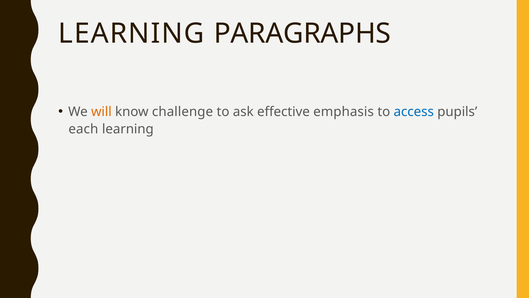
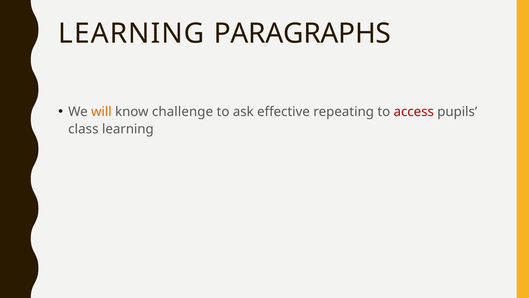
emphasis: emphasis -> repeating
access colour: blue -> red
each: each -> class
